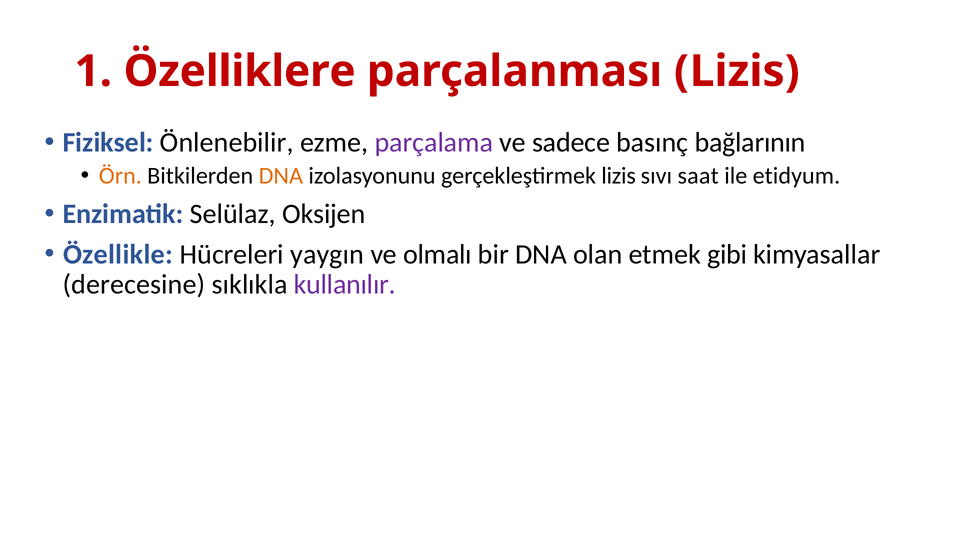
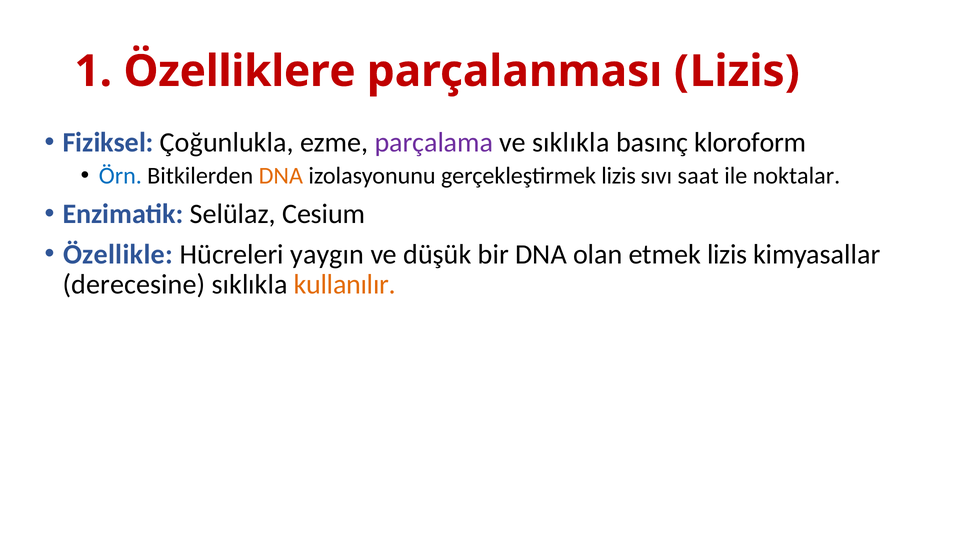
Önlenebilir: Önlenebilir -> Çoğunlukla
ve sadece: sadece -> sıklıkla
bağlarının: bağlarının -> kloroform
Örn colour: orange -> blue
etidyum: etidyum -> noktalar
Oksijen: Oksijen -> Cesium
olmalı: olmalı -> düşük
etmek gibi: gibi -> lizis
kullanılır colour: purple -> orange
